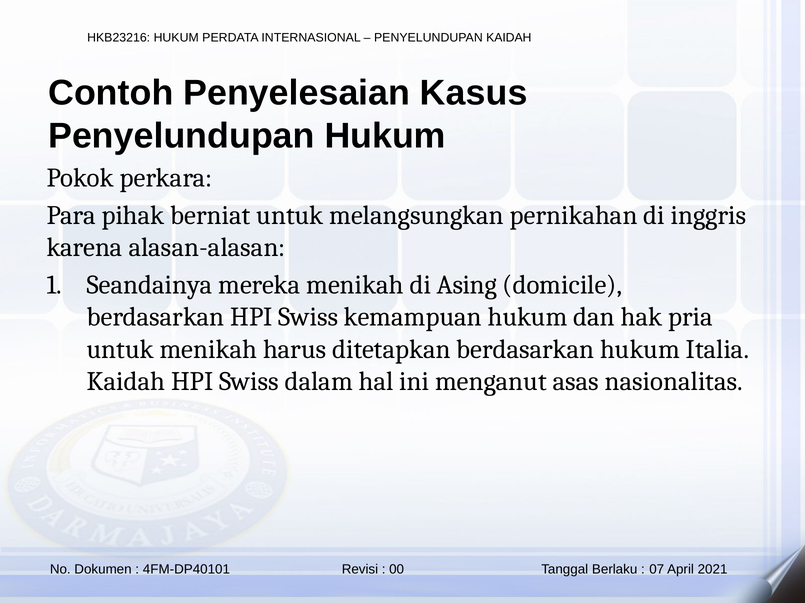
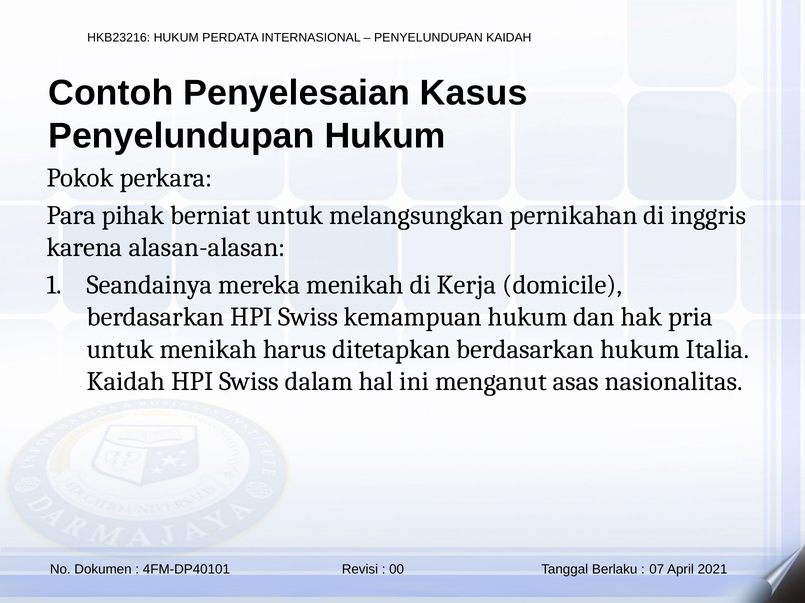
Asing: Asing -> Kerja
